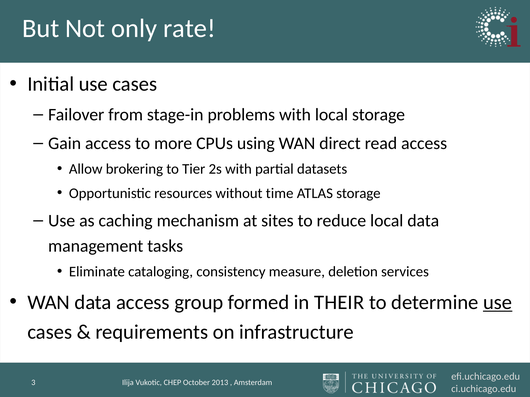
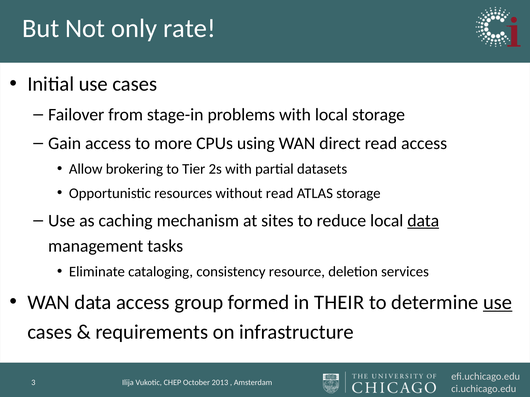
without time: time -> read
data at (423, 221) underline: none -> present
measure: measure -> resource
